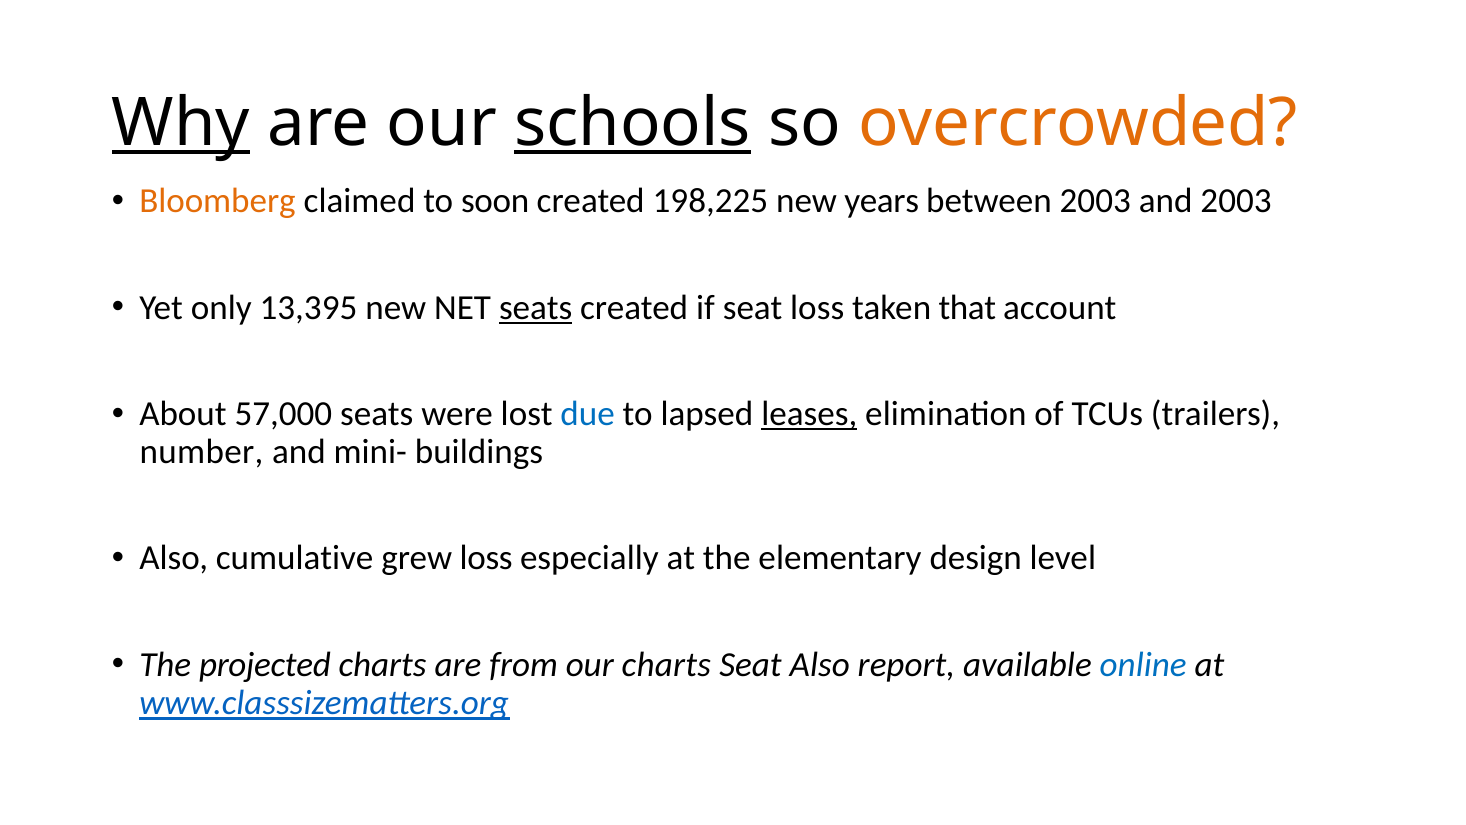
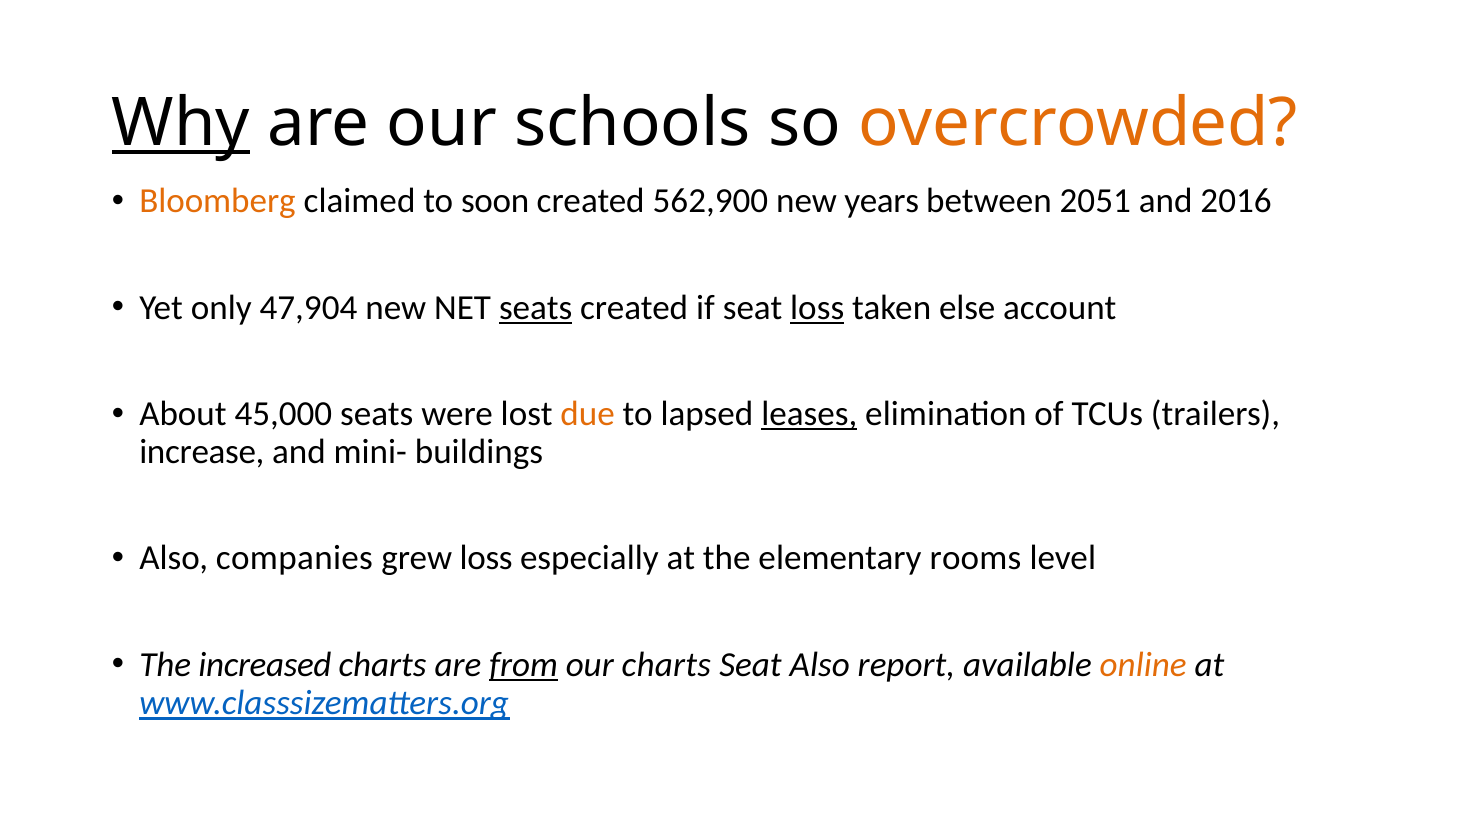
schools underline: present -> none
198,225: 198,225 -> 562,900
between 2003: 2003 -> 2051
and 2003: 2003 -> 2016
13,395: 13,395 -> 47,904
loss at (817, 307) underline: none -> present
that: that -> else
57,000: 57,000 -> 45,000
due colour: blue -> orange
number: number -> increase
cumulative: cumulative -> companies
design: design -> rooms
projected: projected -> increased
from underline: none -> present
online colour: blue -> orange
